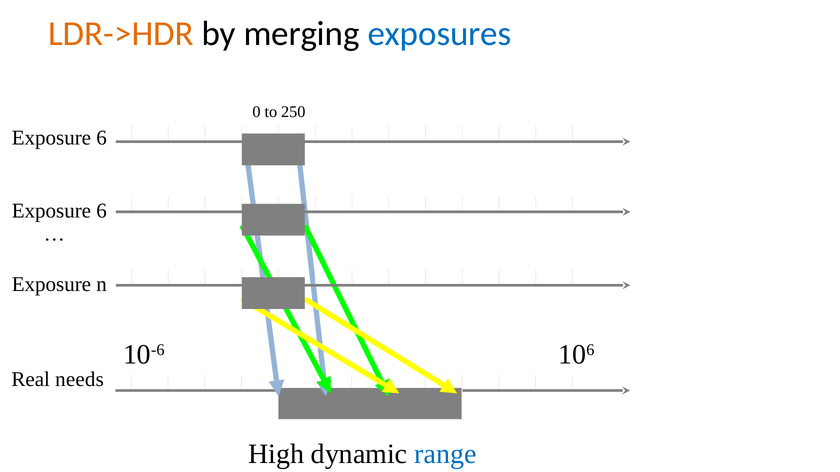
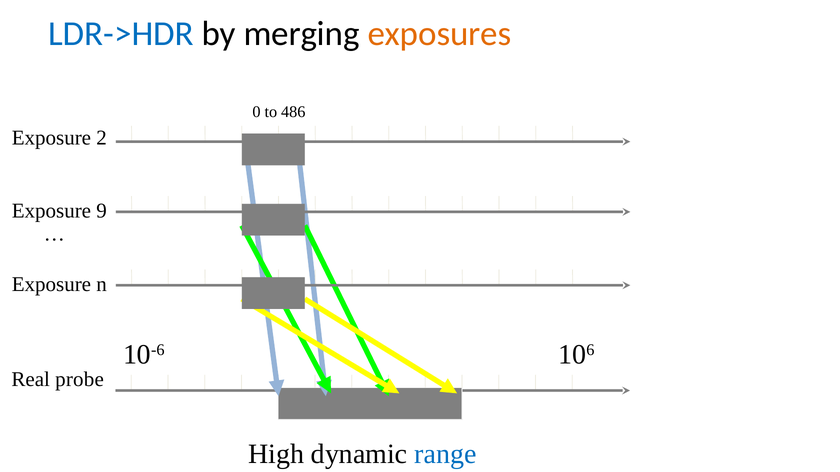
LDR->HDR colour: orange -> blue
exposures colour: blue -> orange
250: 250 -> 486
6 at (102, 138): 6 -> 2
6 at (102, 211): 6 -> 9
needs: needs -> probe
